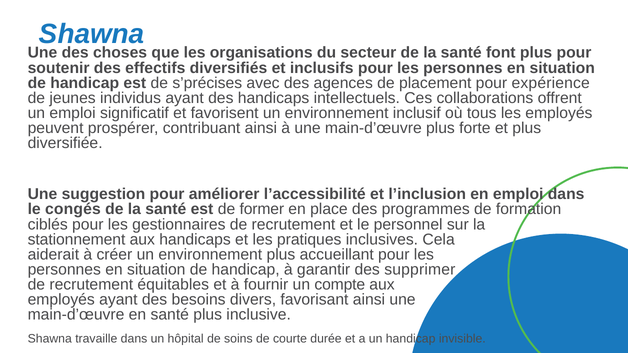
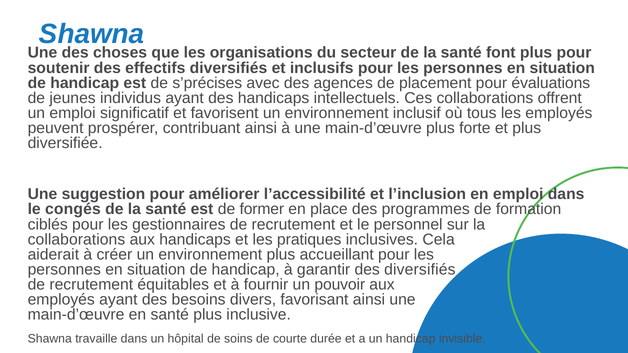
expérience: expérience -> évaluations
stationnement at (77, 240): stationnement -> collaborations
des supprimer: supprimer -> diversifiés
compte: compte -> pouvoir
